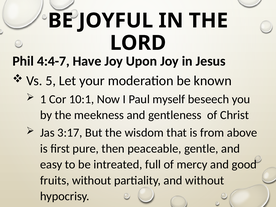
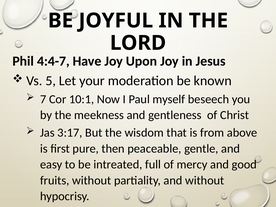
1: 1 -> 7
